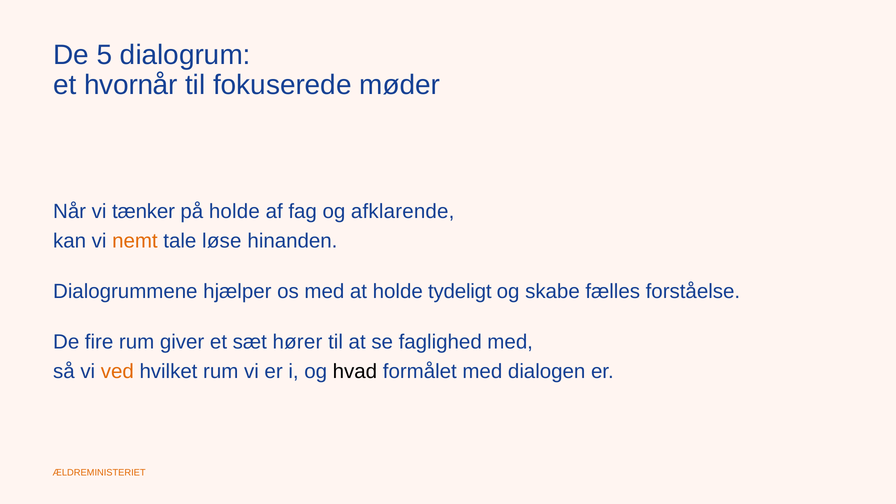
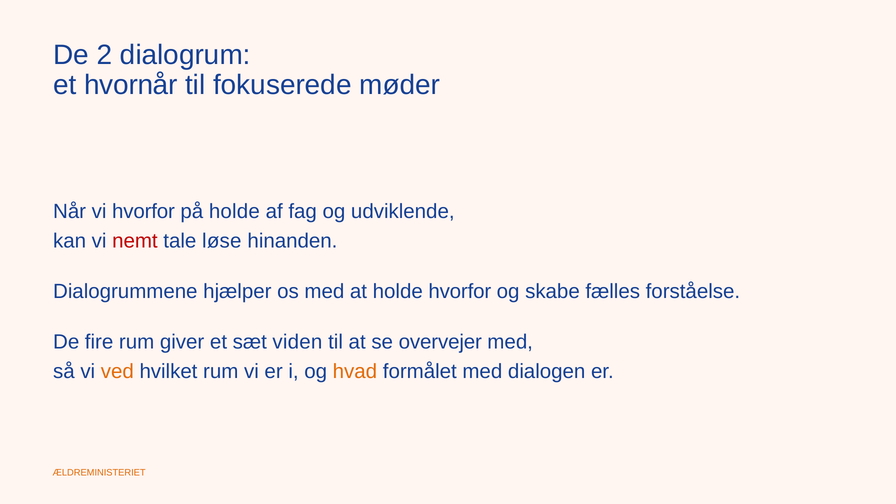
5: 5 -> 2
vi tænker: tænker -> hvorfor
afklarende: afklarende -> udviklende
nemt colour: orange -> red
holde tydeligt: tydeligt -> hvorfor
hører: hører -> viden
faglighed: faglighed -> overvejer
hvad colour: black -> orange
